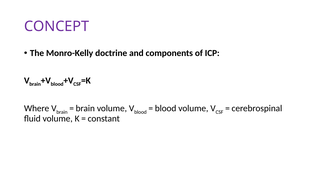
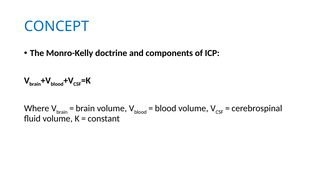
CONCEPT colour: purple -> blue
